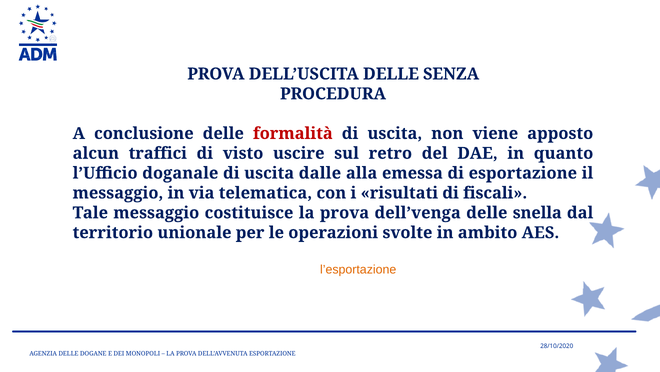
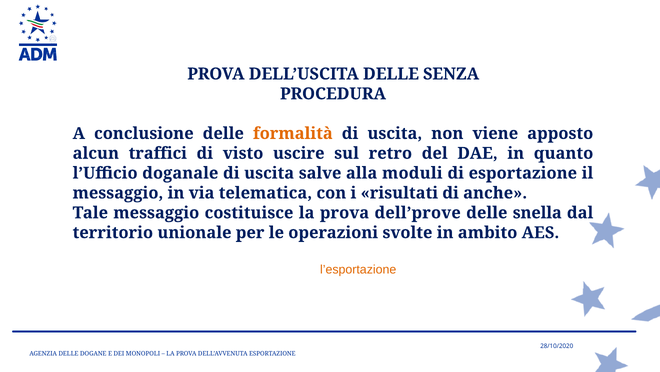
formalità colour: red -> orange
dalle: dalle -> salve
emessa: emessa -> moduli
fiscali: fiscali -> anche
dell’venga: dell’venga -> dell’prove
